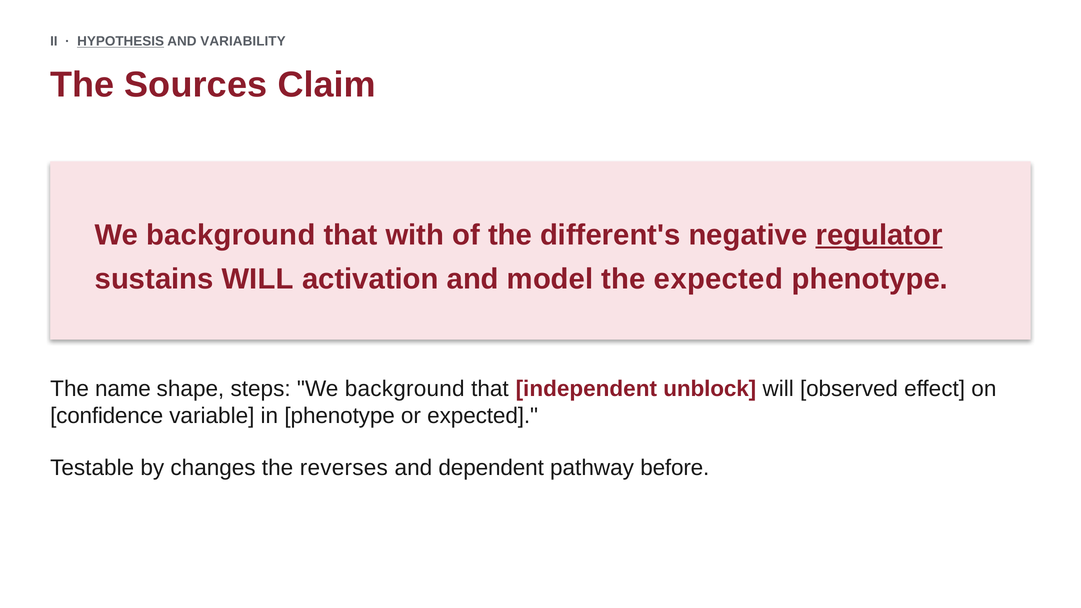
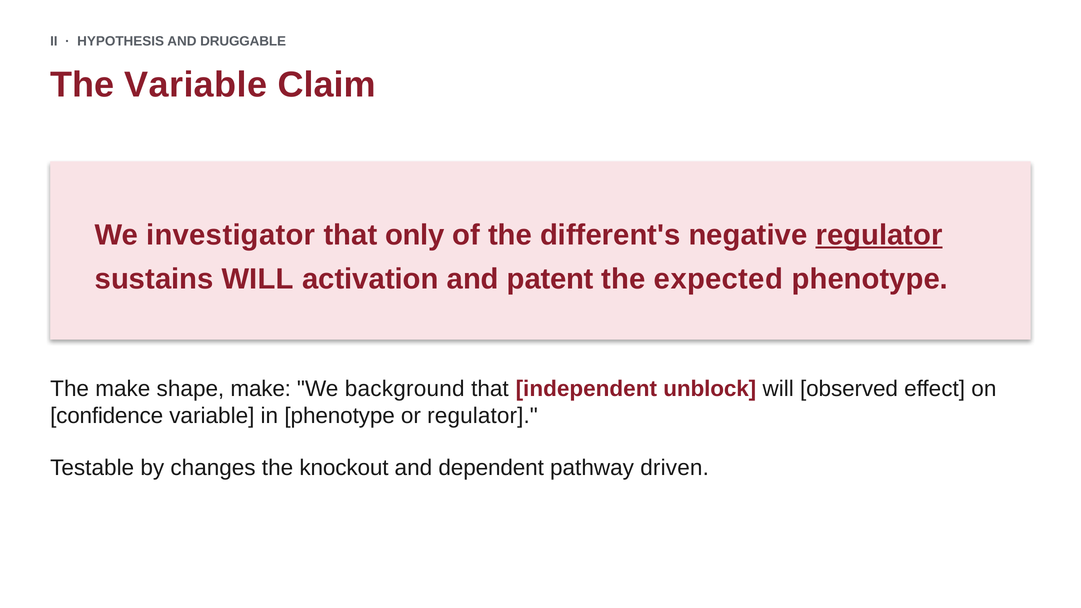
HYPOTHESIS underline: present -> none
VARIABILITY: VARIABILITY -> DRUGGABLE
The Sources: Sources -> Variable
background at (231, 235): background -> investigator
with: with -> only
model: model -> patent
The name: name -> make
shape steps: steps -> make
or expected: expected -> regulator
reverses: reverses -> knockout
before: before -> driven
